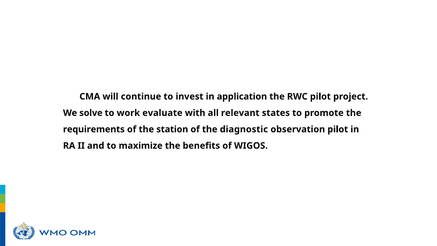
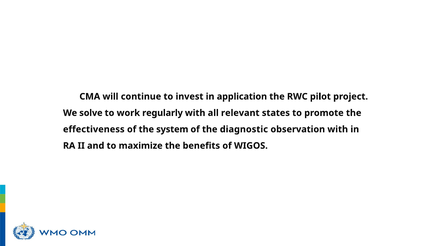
evaluate: evaluate -> regularly
requirements: requirements -> effectiveness
station: station -> system
observation pilot: pilot -> with
